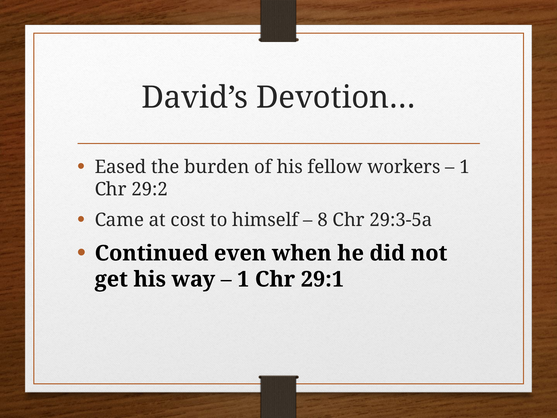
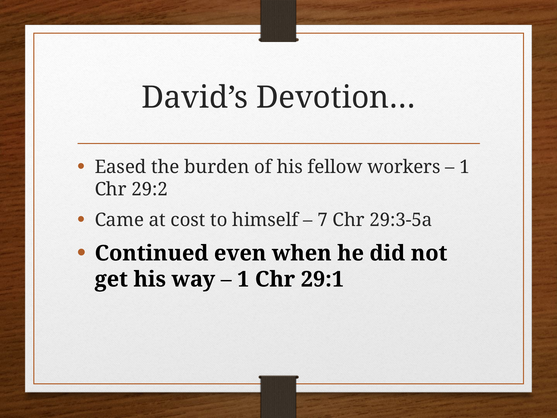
8: 8 -> 7
